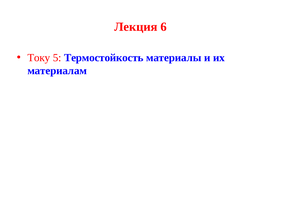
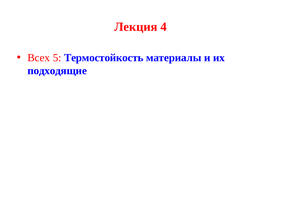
6: 6 -> 4
Току: Току -> Всех
материалам: материалам -> подходящие
